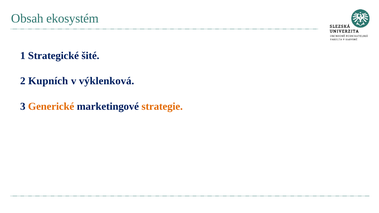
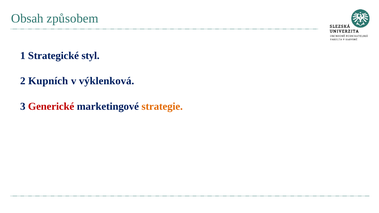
ekosystém: ekosystém -> způsobem
šité: šité -> styl
Generické colour: orange -> red
